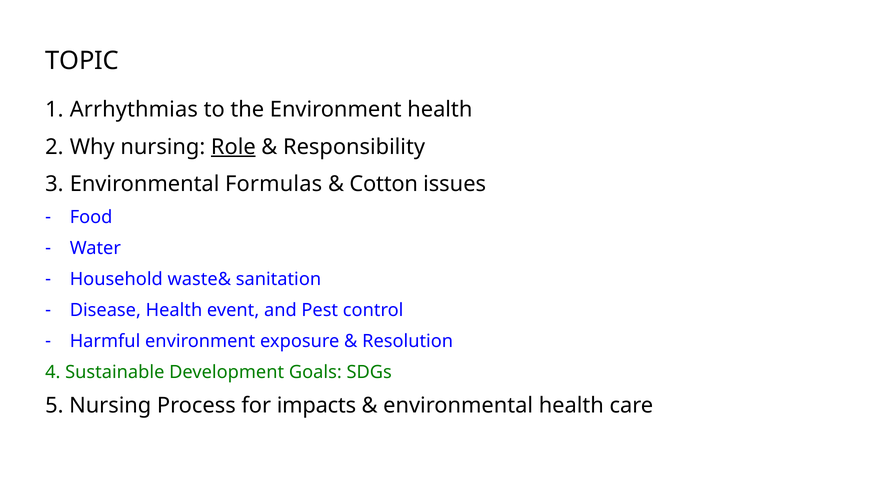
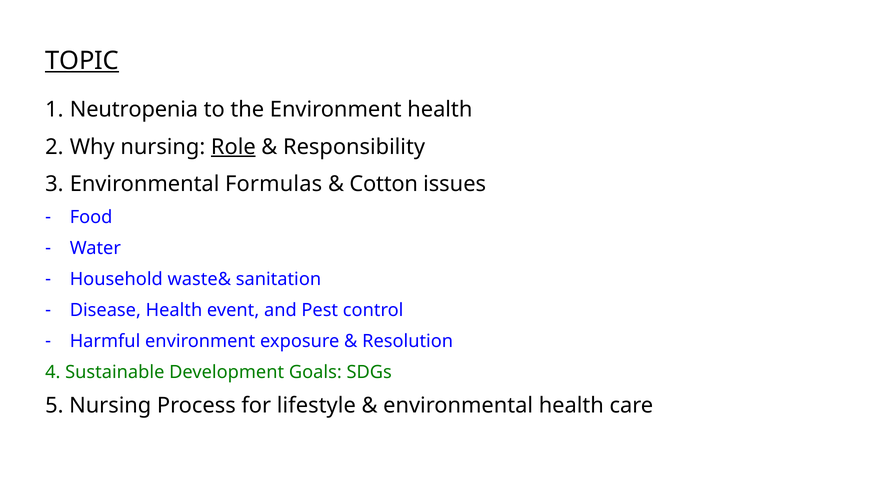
TOPIC underline: none -> present
Arrhythmias: Arrhythmias -> Neutropenia
impacts: impacts -> lifestyle
